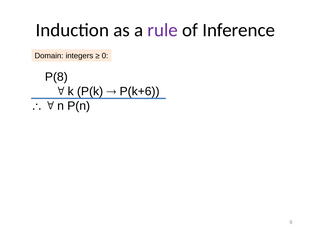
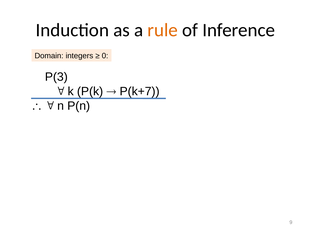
rule colour: purple -> orange
P(8: P(8 -> P(3
P(k+6: P(k+6 -> P(k+7
